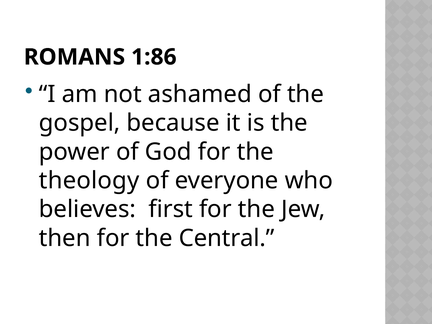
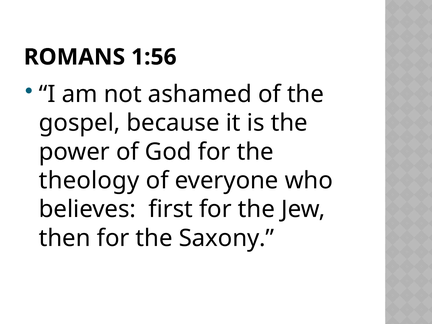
1:86: 1:86 -> 1:56
Central: Central -> Saxony
